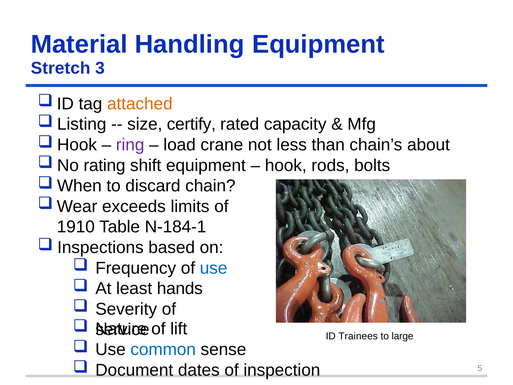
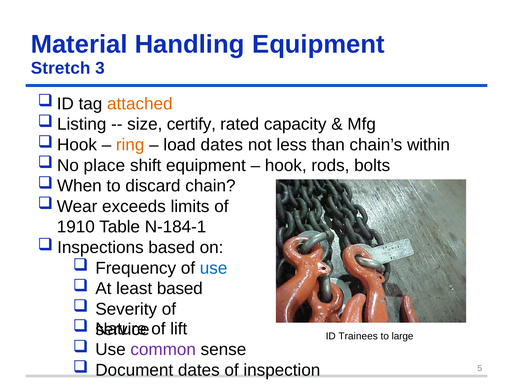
ring colour: purple -> orange
load crane: crane -> dates
about: about -> within
rating: rating -> place
least hands: hands -> based
common colour: blue -> purple
